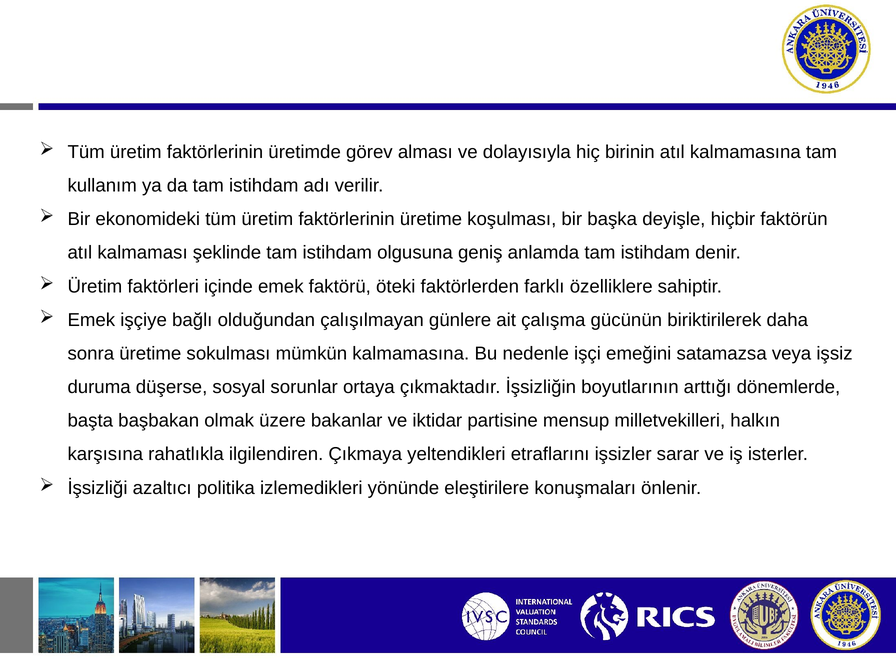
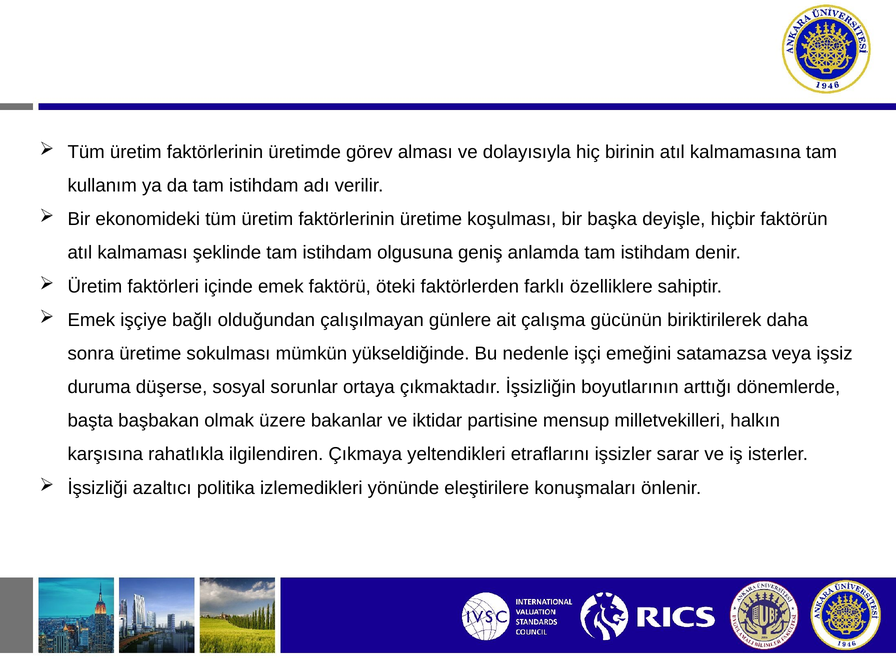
mümkün kalmamasına: kalmamasına -> yükseldiğinde
